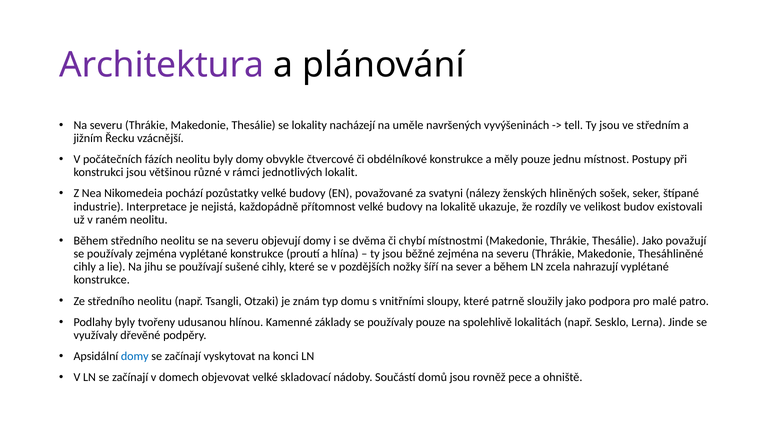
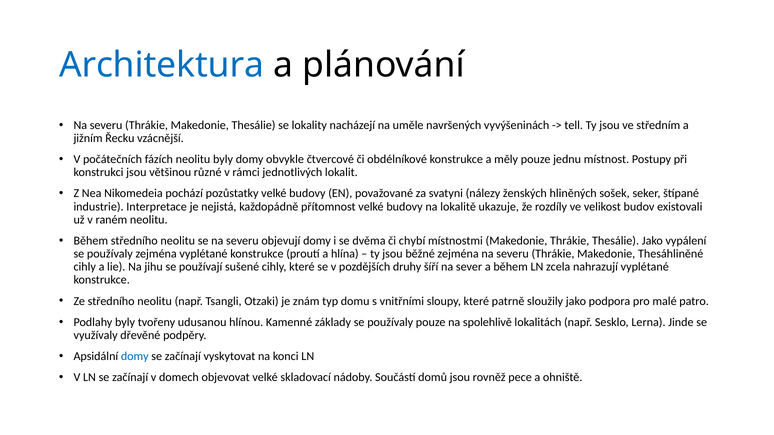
Architektura colour: purple -> blue
považují: považují -> vypálení
nožky: nožky -> druhy
